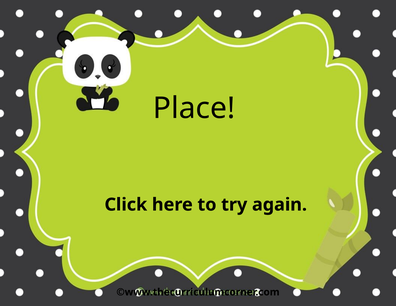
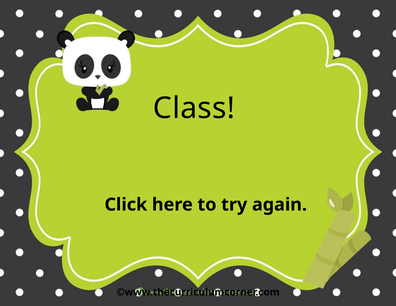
Place: Place -> Class
